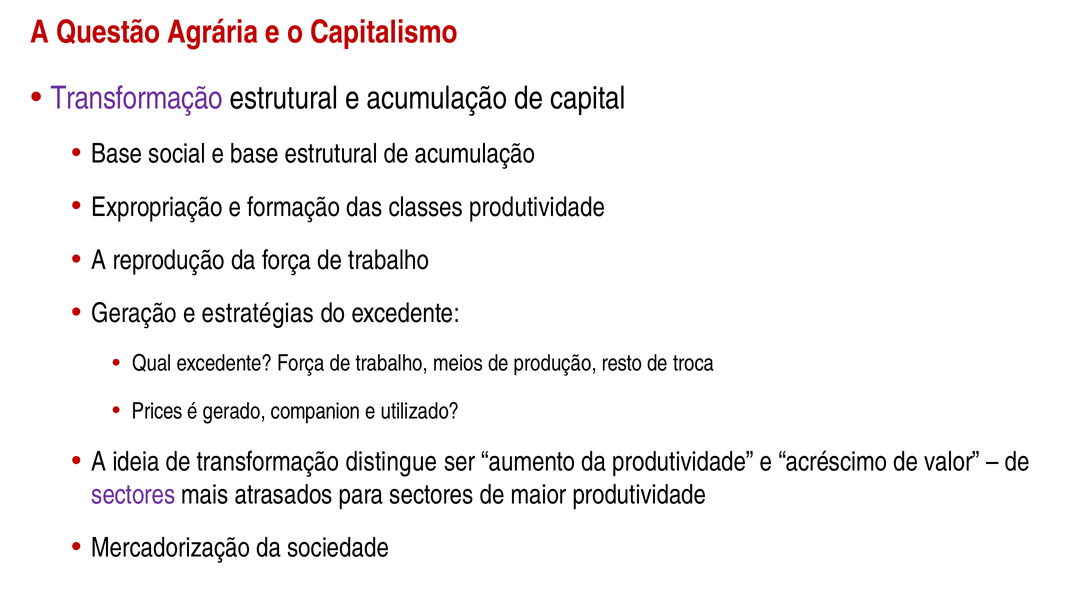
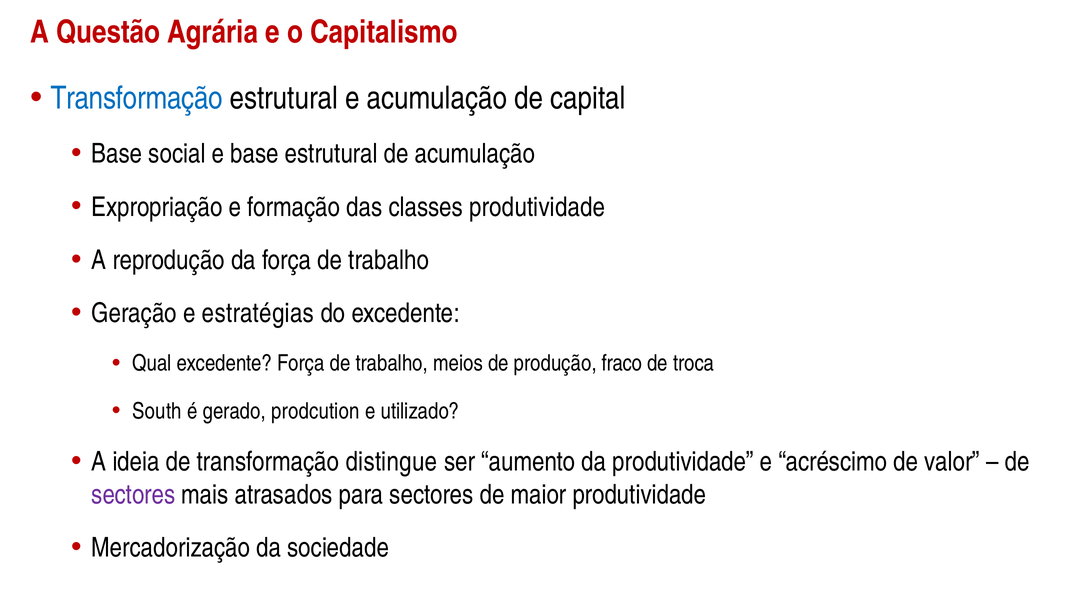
Transformação at (137, 98) colour: purple -> blue
resto: resto -> fraco
Prices: Prices -> South
companion: companion -> prodcution
